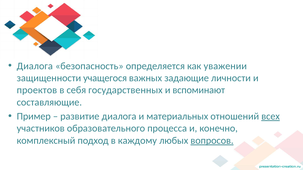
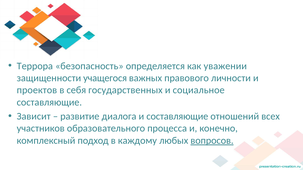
Диалога at (35, 66): Диалога -> Террора
задающие: задающие -> правового
вспоминают: вспоминают -> социальное
Пример: Пример -> Зависит
и материальных: материальных -> составляющие
всех underline: present -> none
